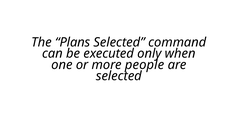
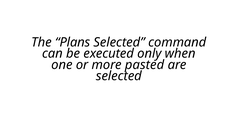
people: people -> pasted
